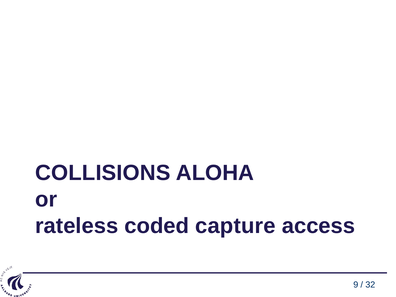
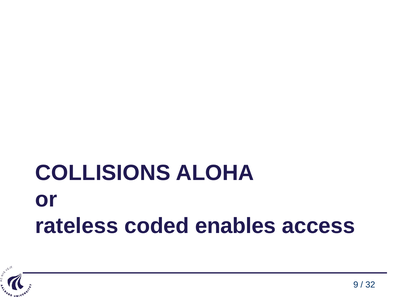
capture: capture -> enables
